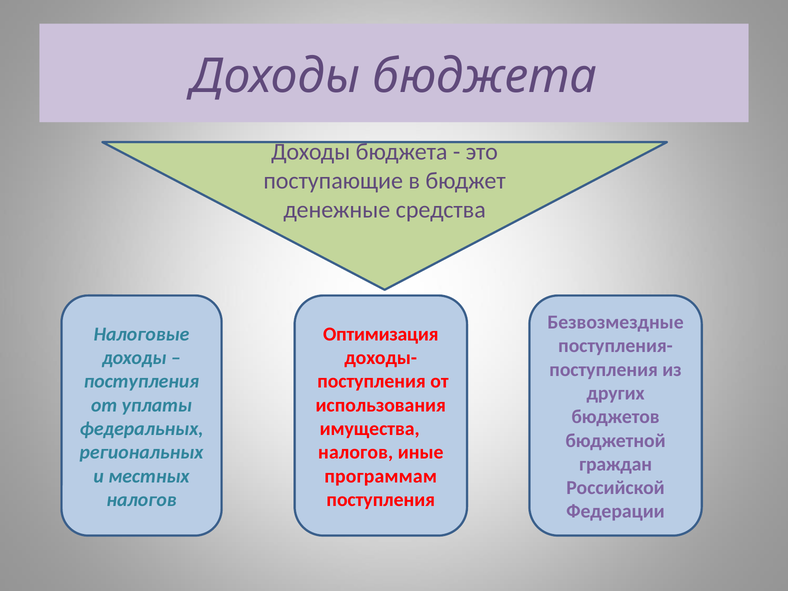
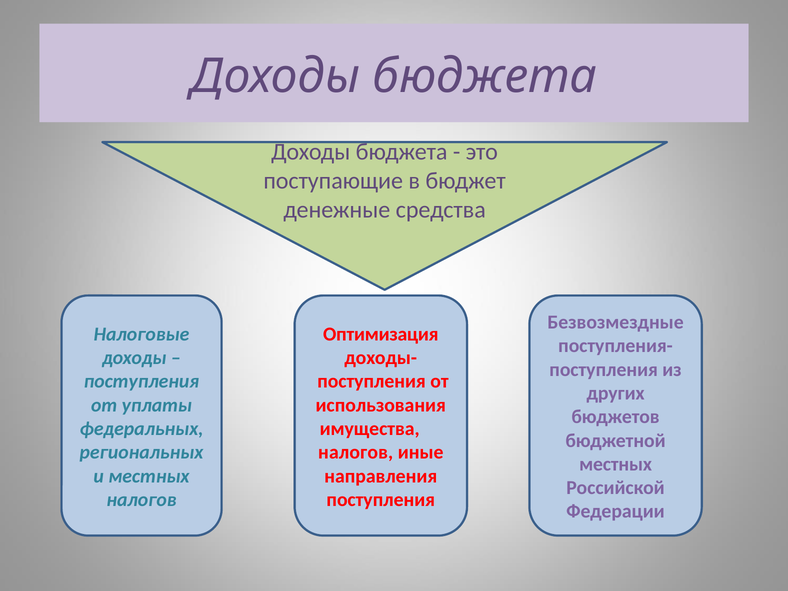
граждан at (616, 464): граждан -> местных
программам: программам -> направления
